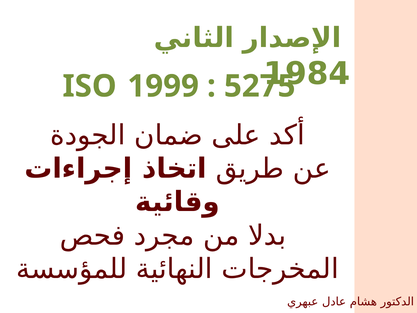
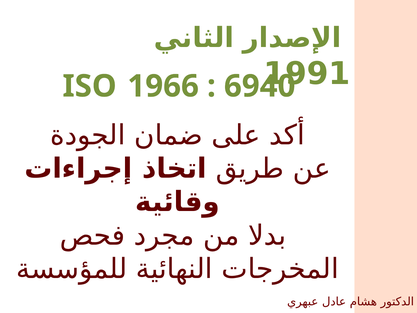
1984: 1984 -> 1991
1999: 1999 -> 1966
5275: 5275 -> 6940
